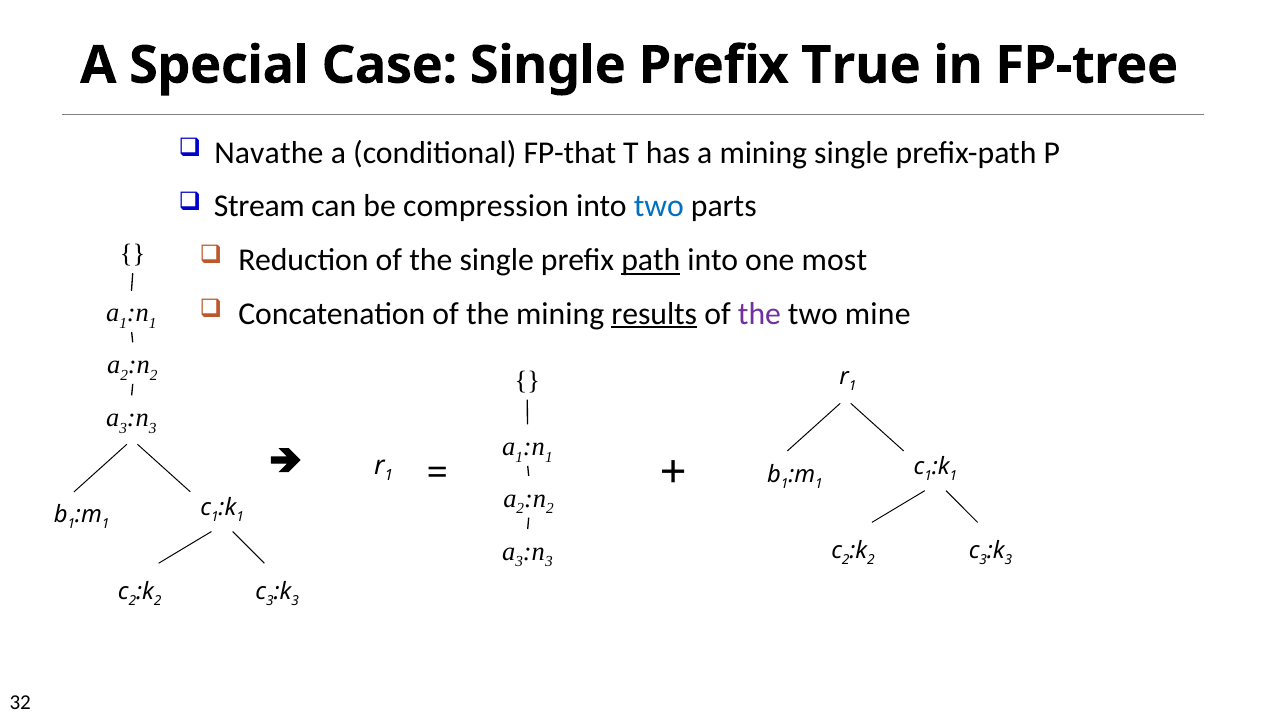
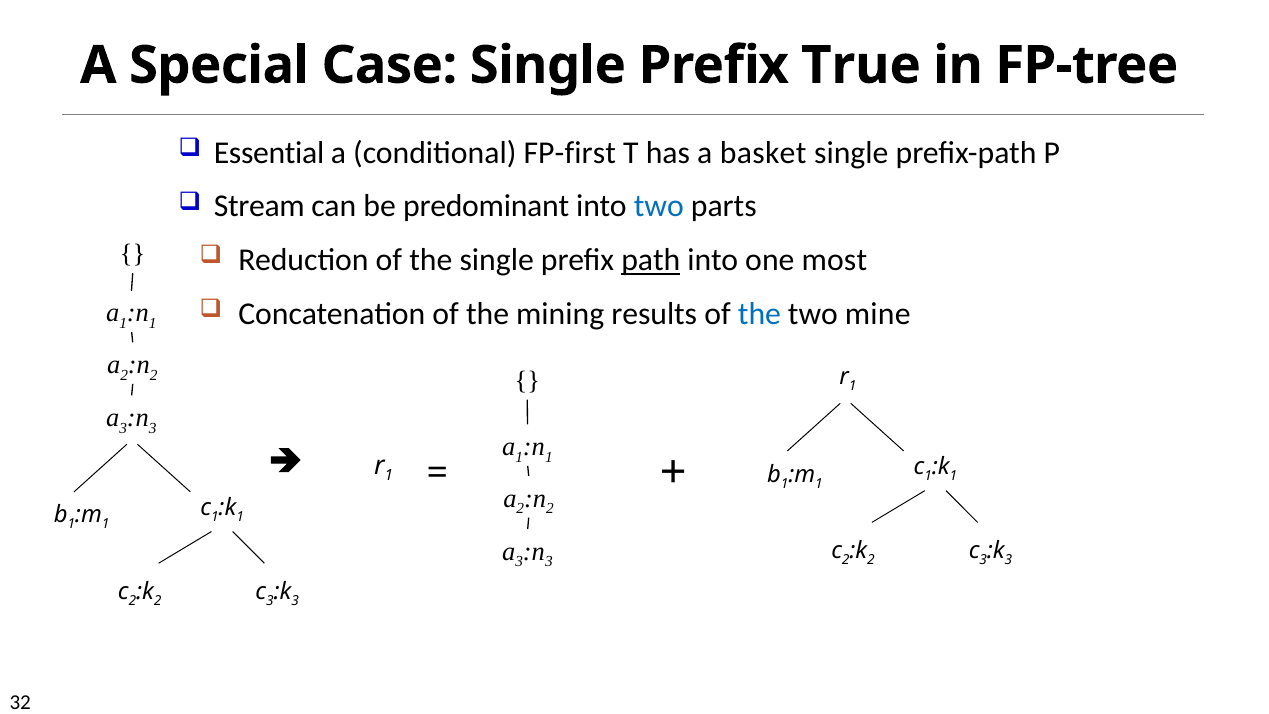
Navathe: Navathe -> Essential
FP-that: FP-that -> FP-first
a mining: mining -> basket
compression: compression -> predominant
results underline: present -> none
the at (759, 313) colour: purple -> blue
